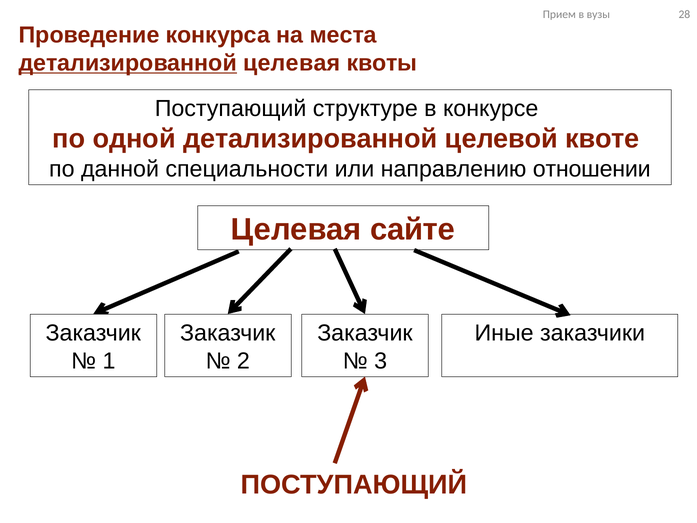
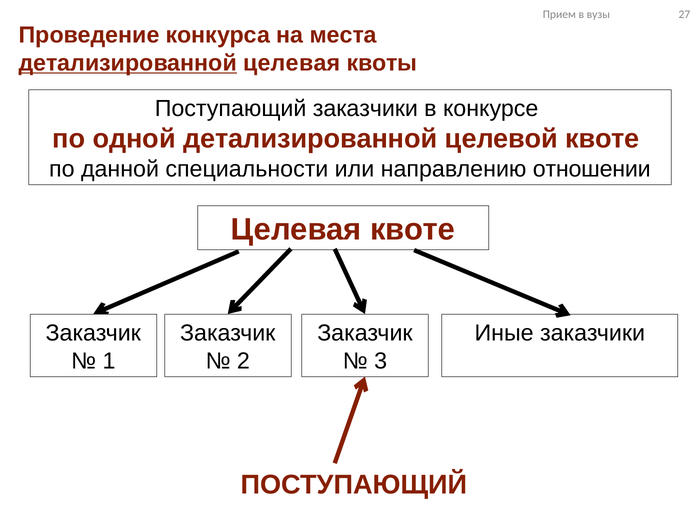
28: 28 -> 27
Поступающий структуре: структуре -> заказчики
Целевая сайте: сайте -> квоте
